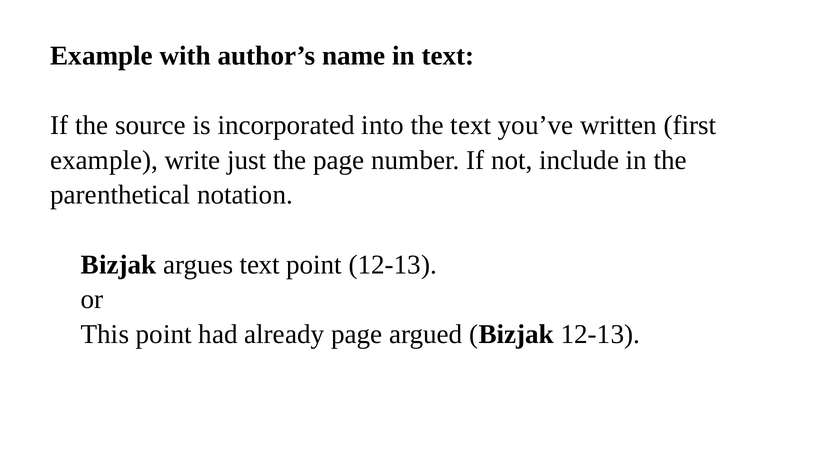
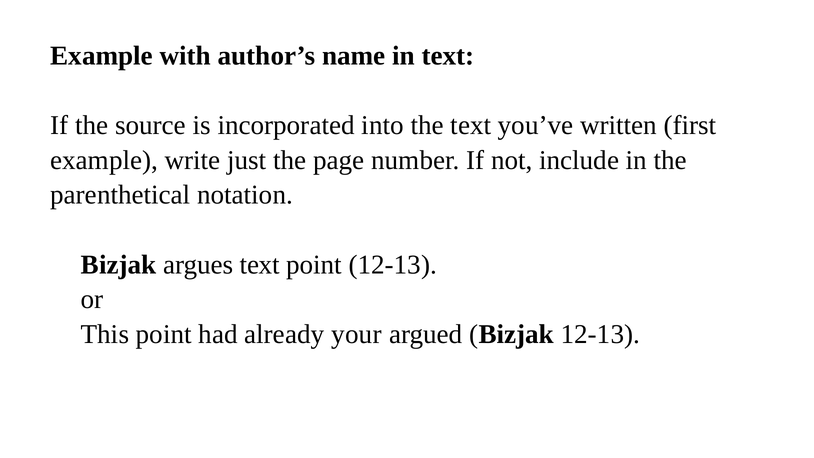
already page: page -> your
